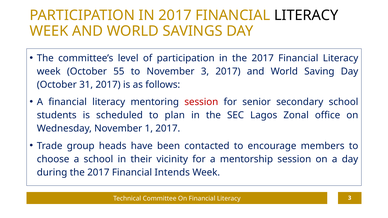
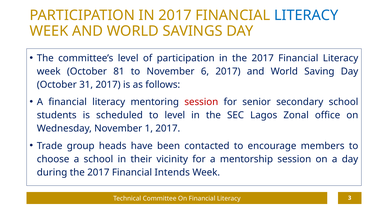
LITERACY at (306, 15) colour: black -> blue
55: 55 -> 81
November 3: 3 -> 6
to plan: plan -> level
